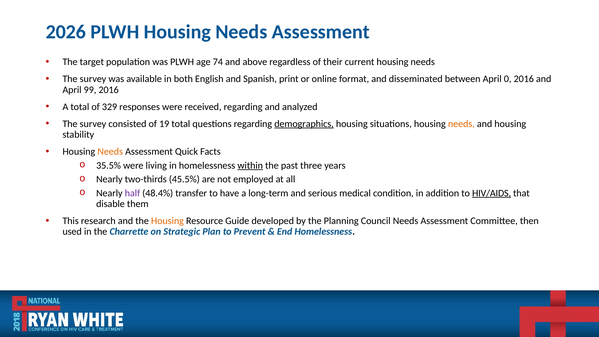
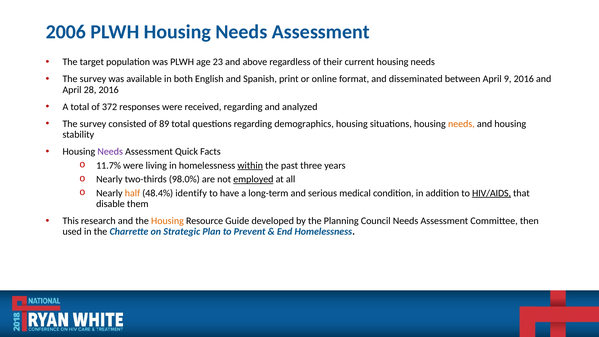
2026: 2026 -> 2006
74: 74 -> 23
0: 0 -> 9
99: 99 -> 28
329: 329 -> 372
19: 19 -> 89
demographics underline: present -> none
Needs at (110, 151) colour: orange -> purple
35.5%: 35.5% -> 11.7%
45.5%: 45.5% -> 98.0%
employed underline: none -> present
half colour: purple -> orange
transfer: transfer -> identify
